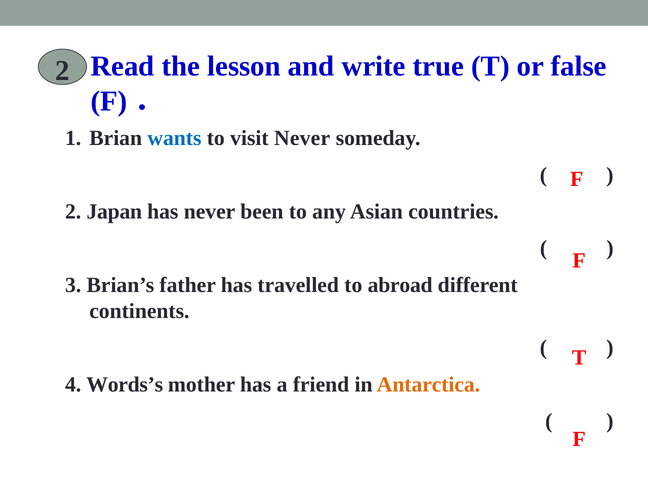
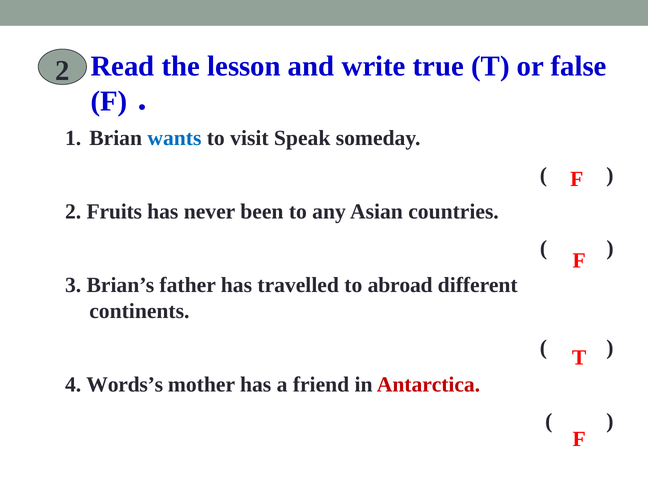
visit Never: Never -> Speak
Japan: Japan -> Fruits
Antarctica colour: orange -> red
